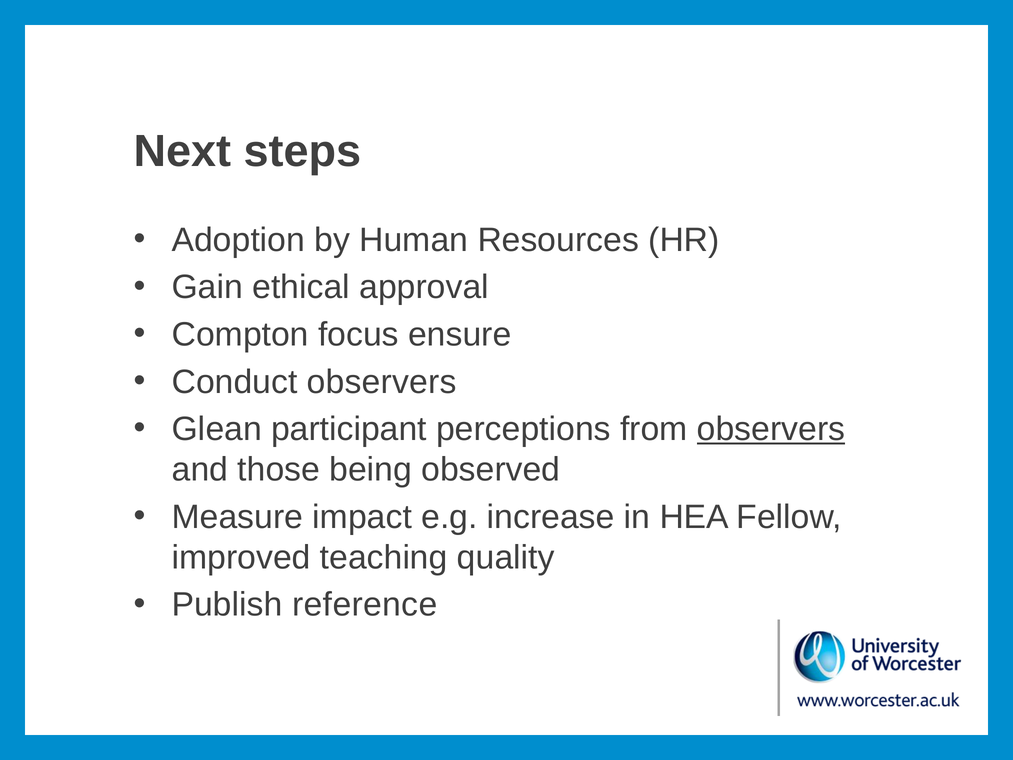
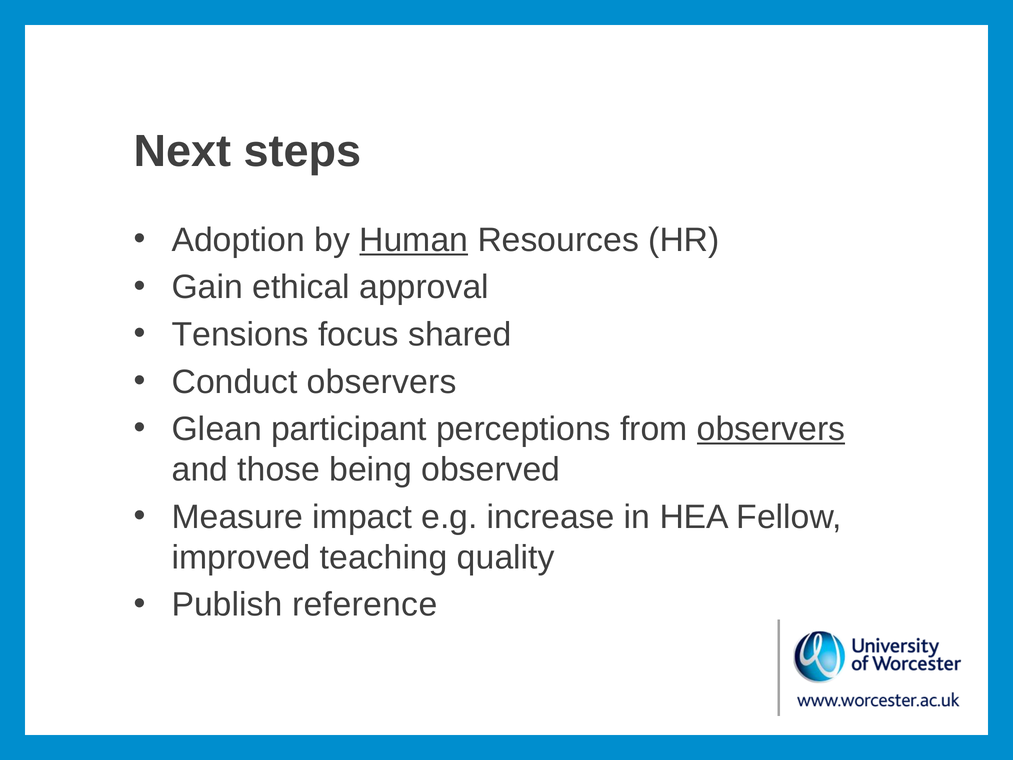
Human underline: none -> present
Compton: Compton -> Tensions
ensure: ensure -> shared
